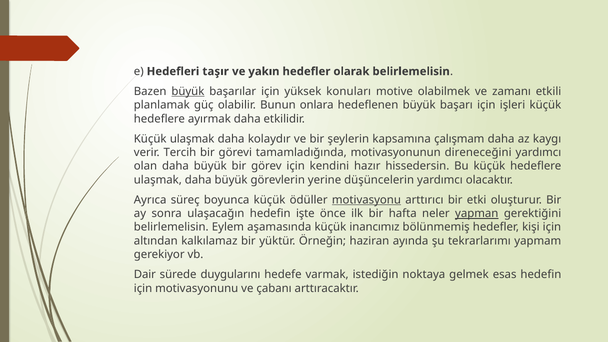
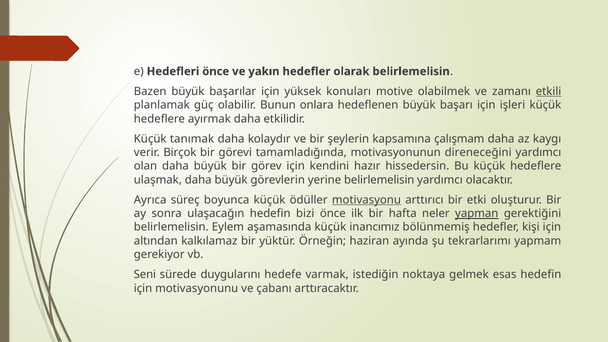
Hedefleri taşır: taşır -> önce
büyük at (188, 91) underline: present -> none
etkili underline: none -> present
Küçük ulaşmak: ulaşmak -> tanımak
Tercih: Tercih -> Birçok
yerine düşüncelerin: düşüncelerin -> belirlemelisin
işte: işte -> bizi
Dair: Dair -> Seni
